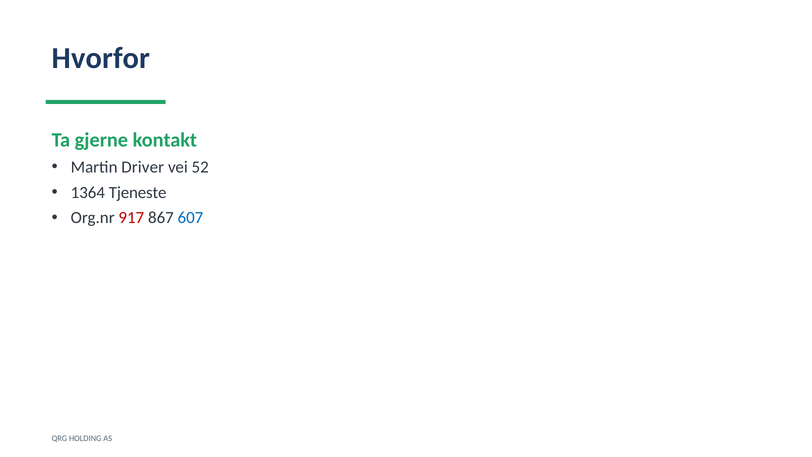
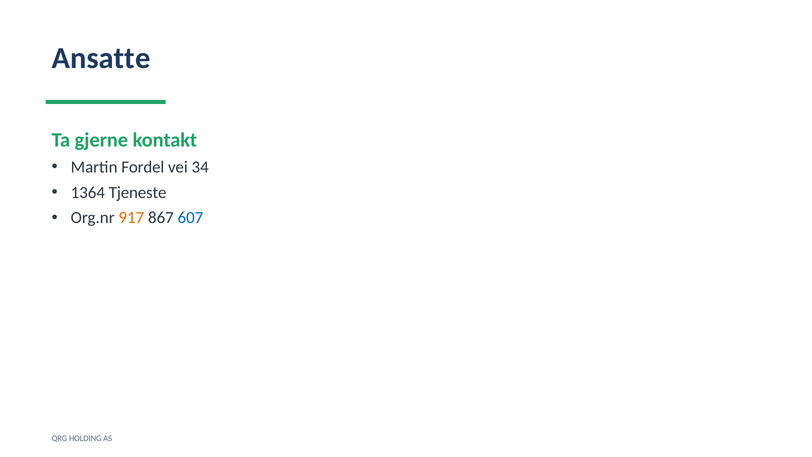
Hvorfor: Hvorfor -> Ansatte
Driver: Driver -> Fordel
52: 52 -> 34
917 colour: red -> orange
